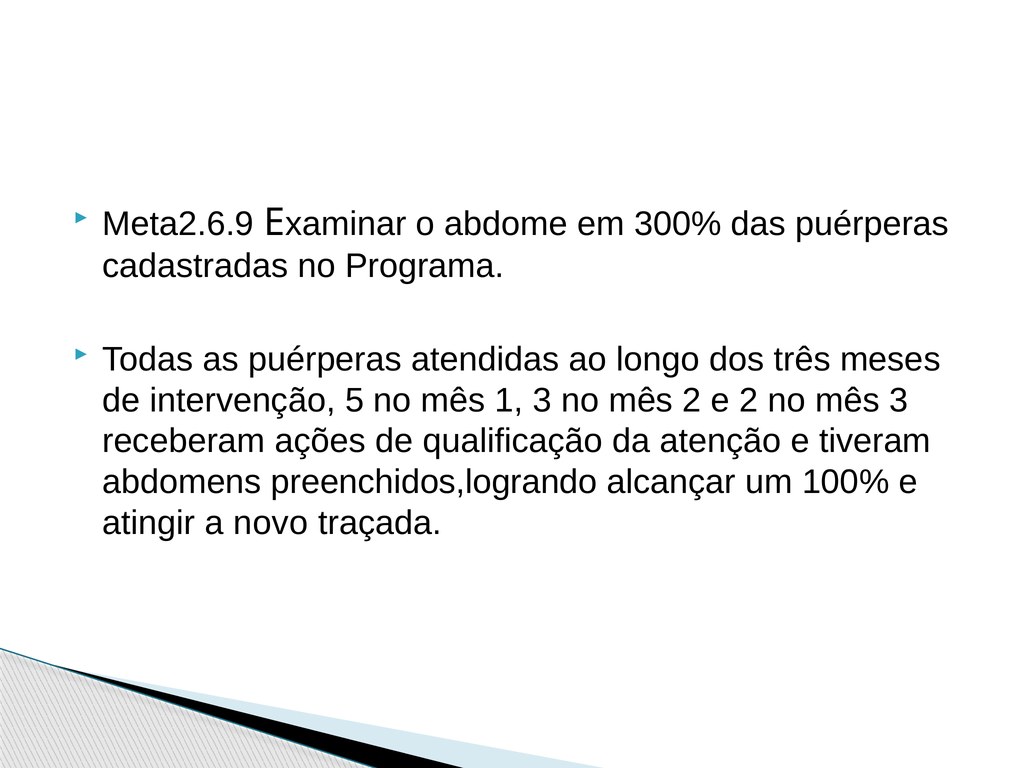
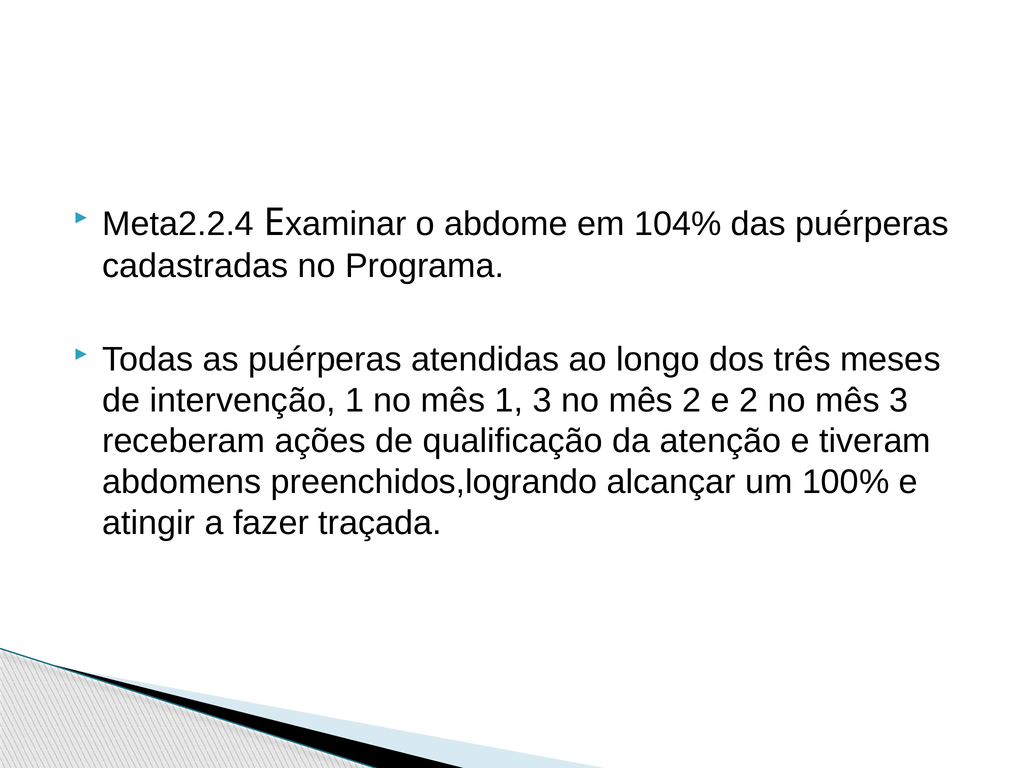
Meta2.6.9: Meta2.6.9 -> Meta2.2.4
300%: 300% -> 104%
intervenção 5: 5 -> 1
novo: novo -> fazer
